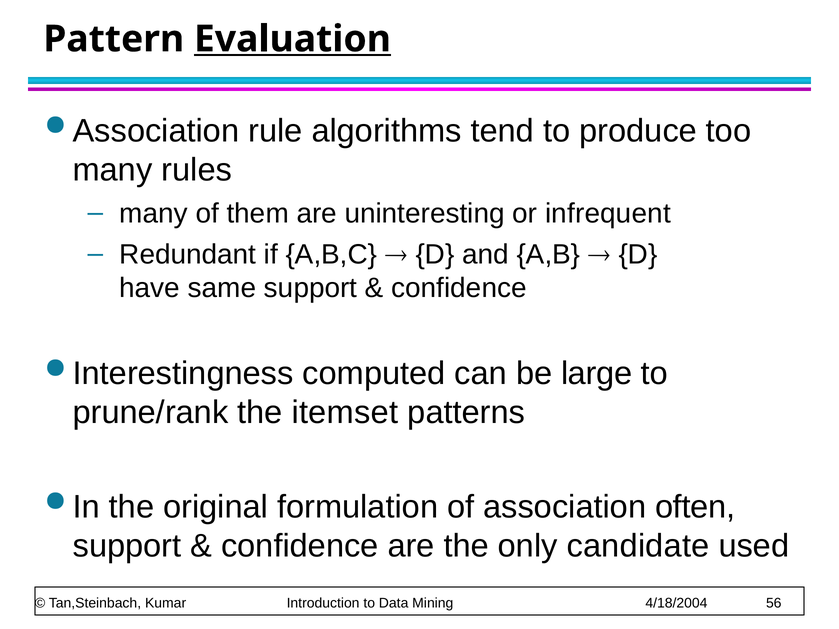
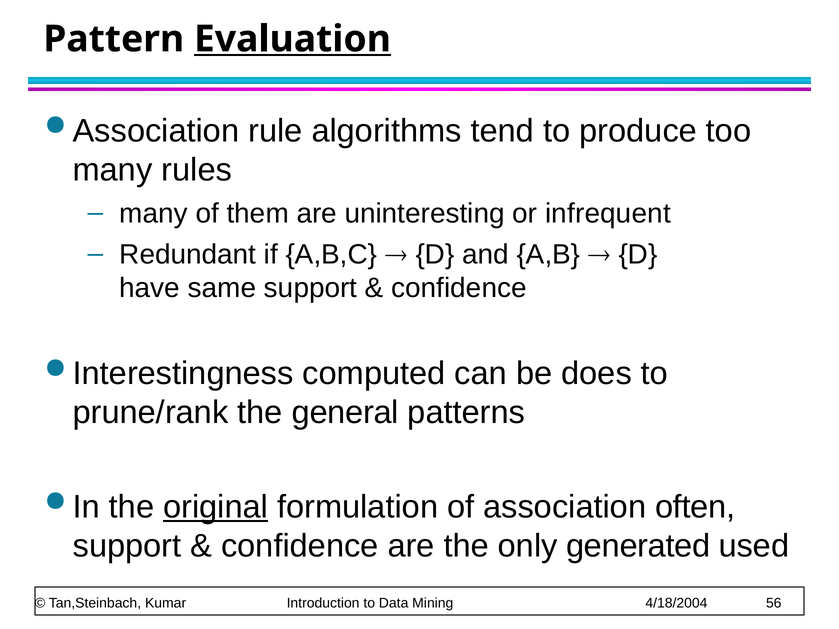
large: large -> does
itemset: itemset -> general
original underline: none -> present
candidate: candidate -> generated
